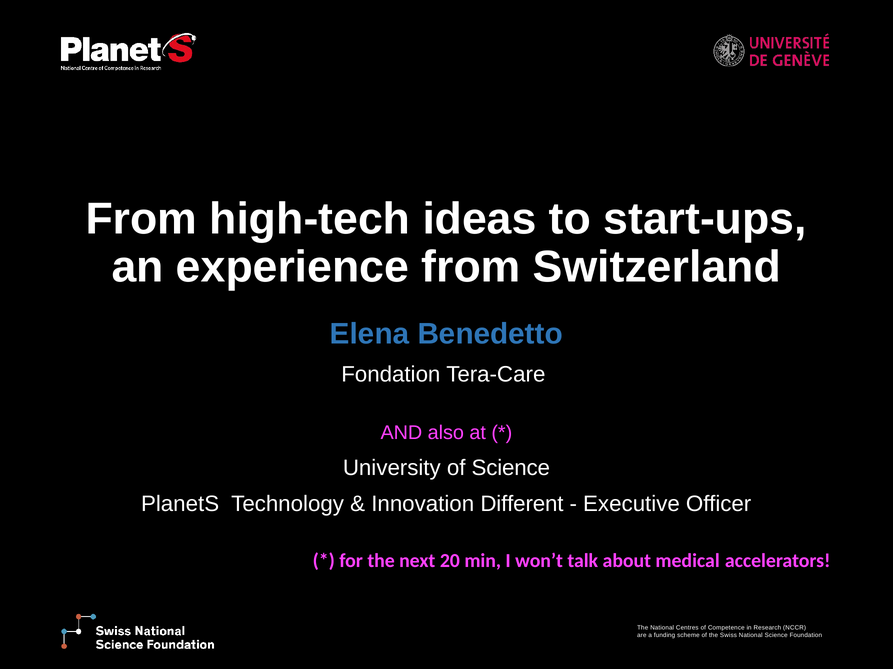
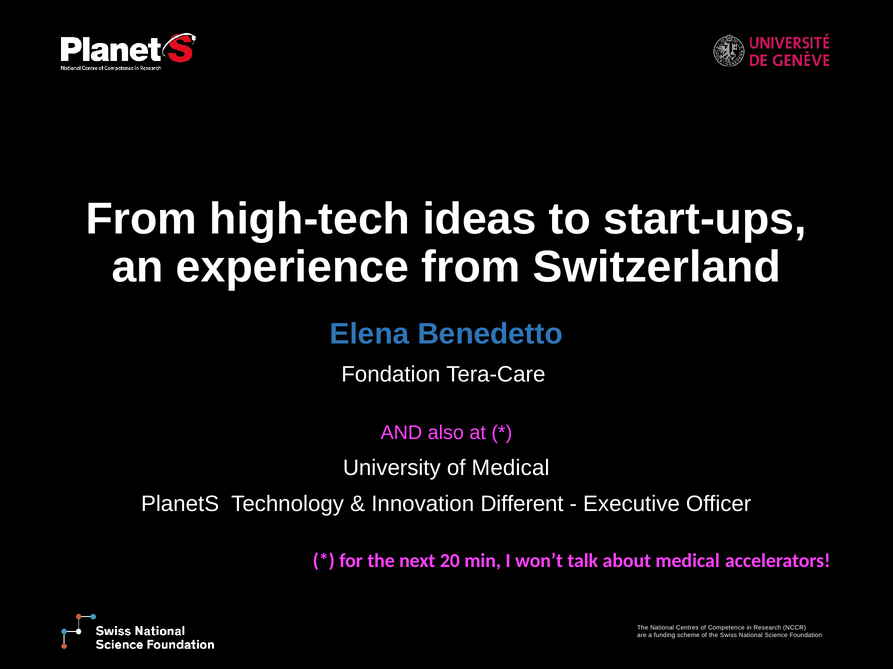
of Science: Science -> Medical
